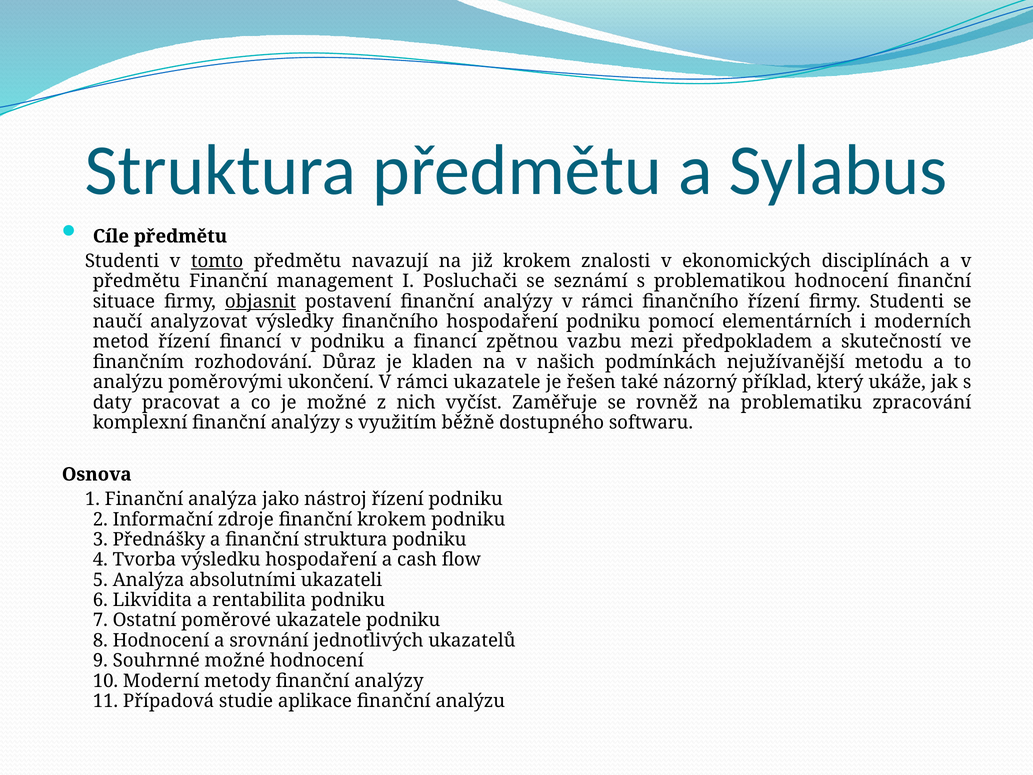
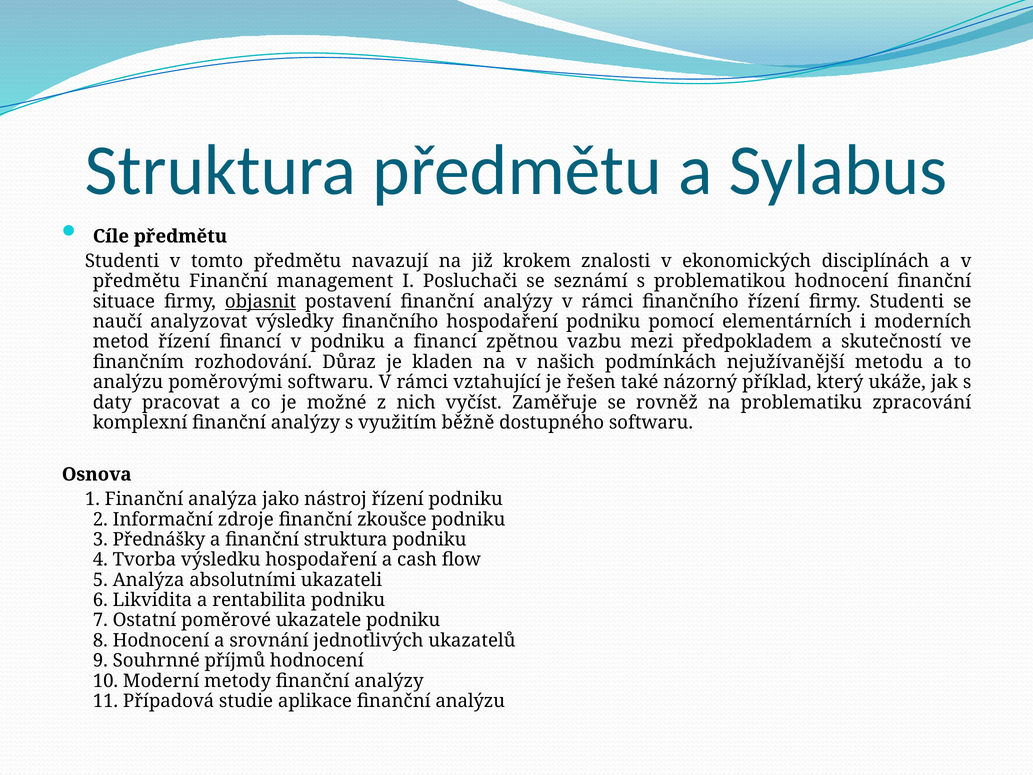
tomto underline: present -> none
poměrovými ukončení: ukončení -> softwaru
rámci ukazatele: ukazatele -> vztahující
finanční krokem: krokem -> zkoušce
Souhrnné možné: možné -> příjmů
